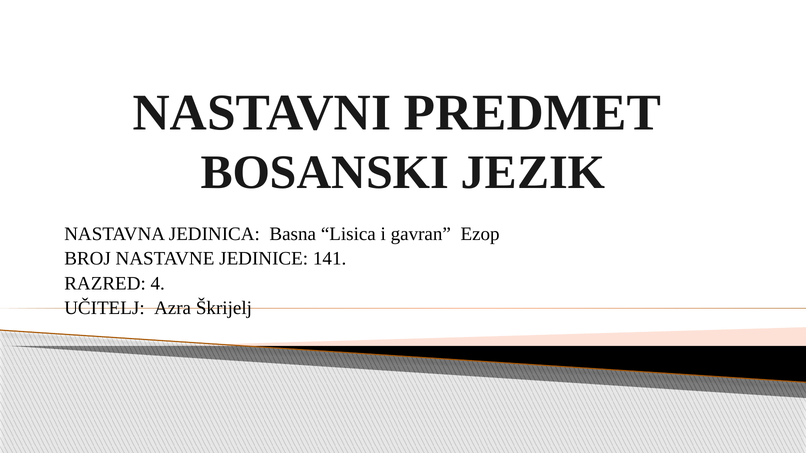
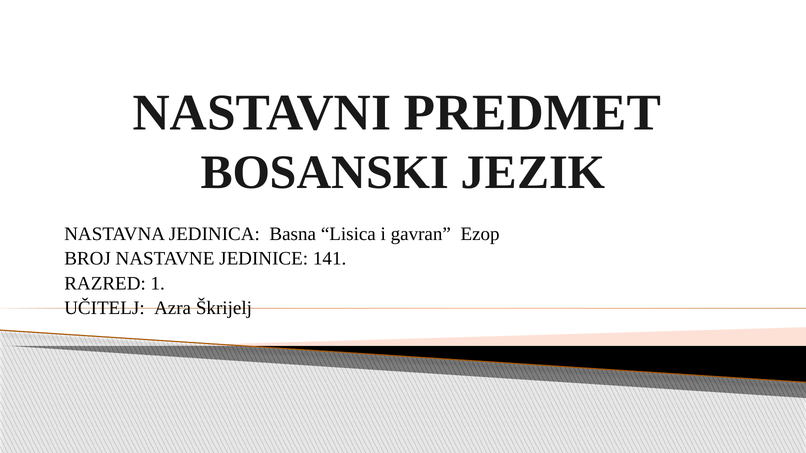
4: 4 -> 1
